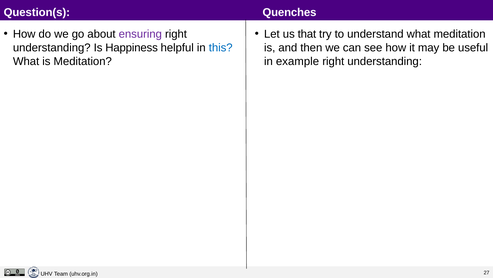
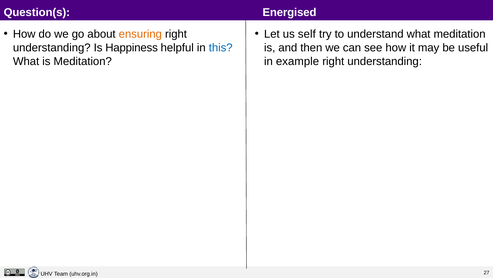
Quenches: Quenches -> Energised
ensuring colour: purple -> orange
that: that -> self
